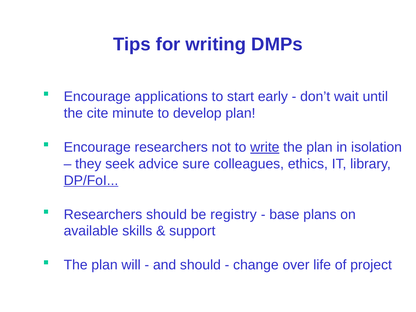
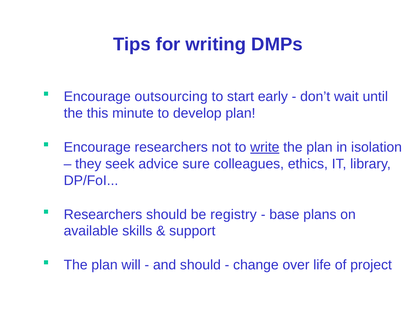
applications: applications -> outsourcing
cite: cite -> this
DP/FoI underline: present -> none
